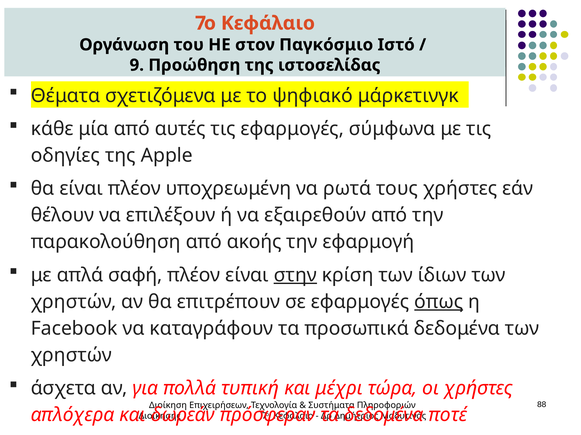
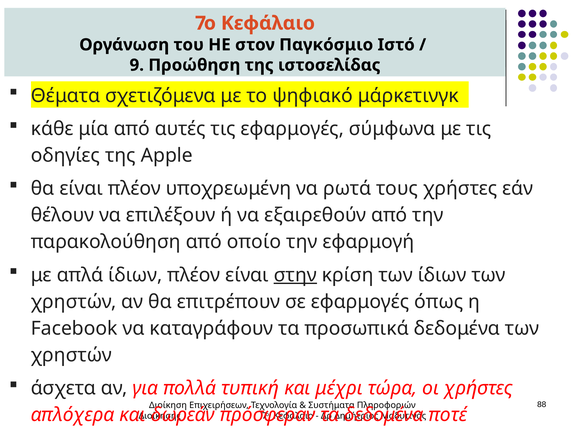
ακοής: ακοής -> οποίο
απλά σαφή: σαφή -> ίδιων
όπως underline: present -> none
